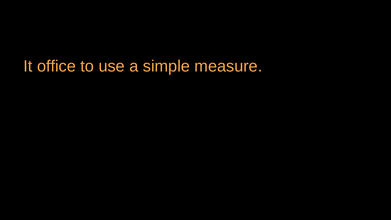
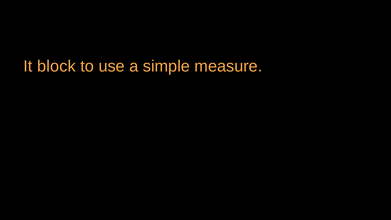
office: office -> block
